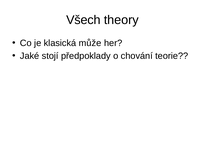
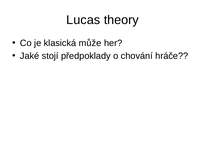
Všech: Všech -> Lucas
teorie: teorie -> hráče
